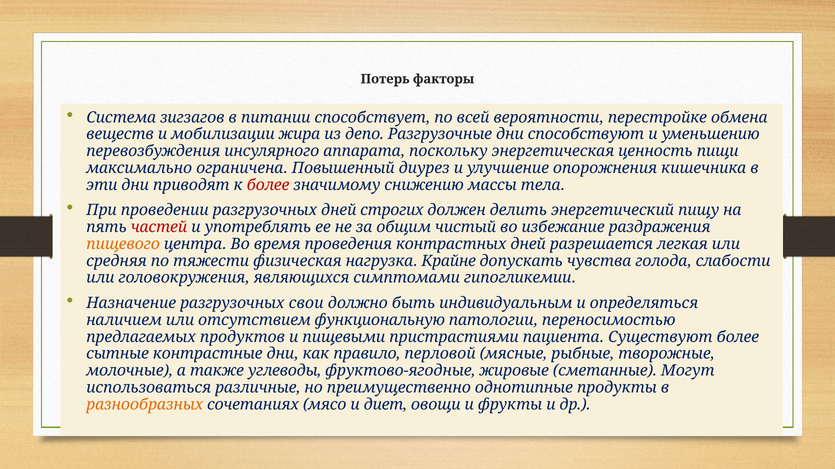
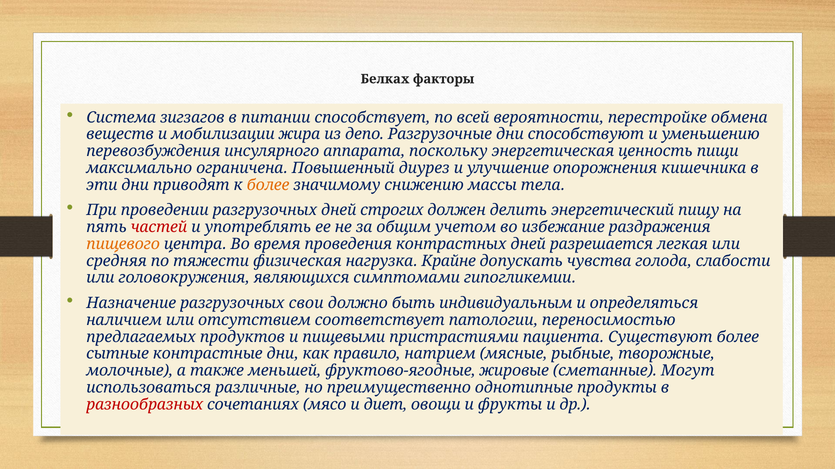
Потерь: Потерь -> Белках
более at (268, 185) colour: red -> orange
чистый: чистый -> учетом
функциональную: функциональную -> соответствует
перловой: перловой -> натрием
углеводы: углеводы -> меньшей
разнообразных colour: orange -> red
